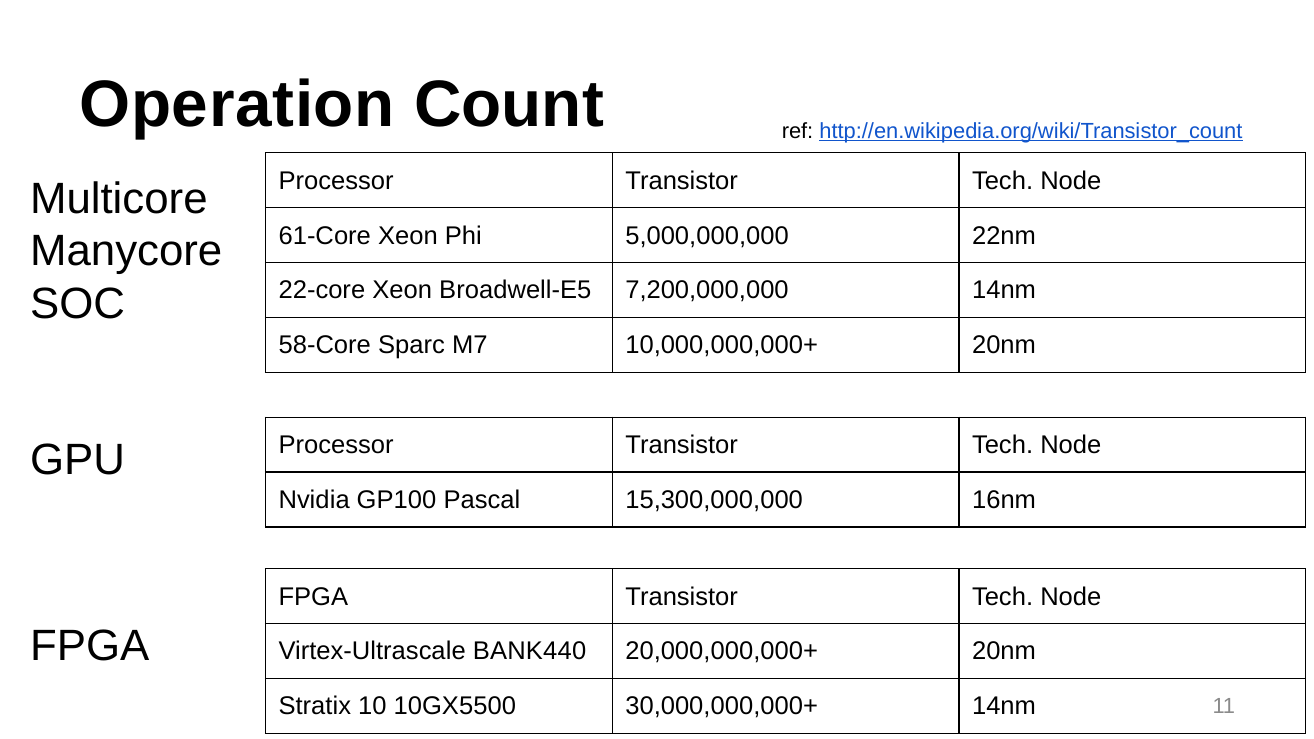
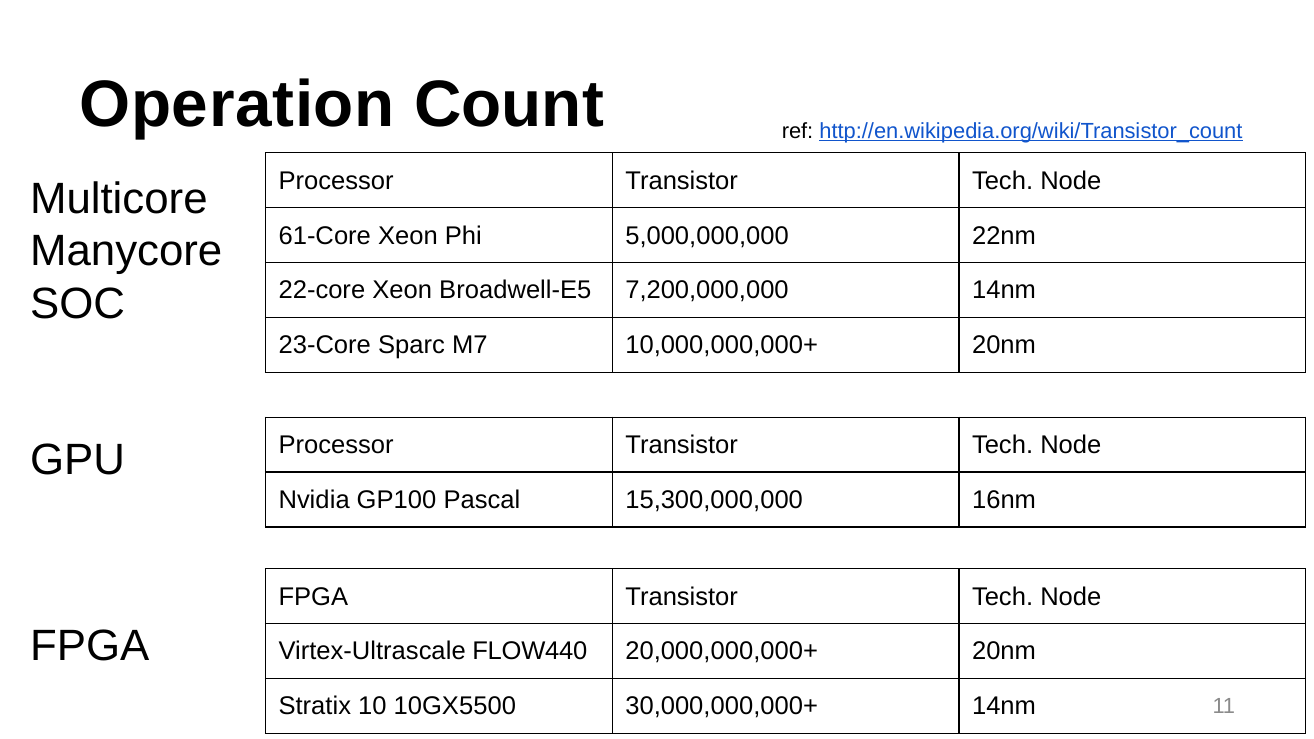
58-Core: 58-Core -> 23-Core
BANK440: BANK440 -> FLOW440
